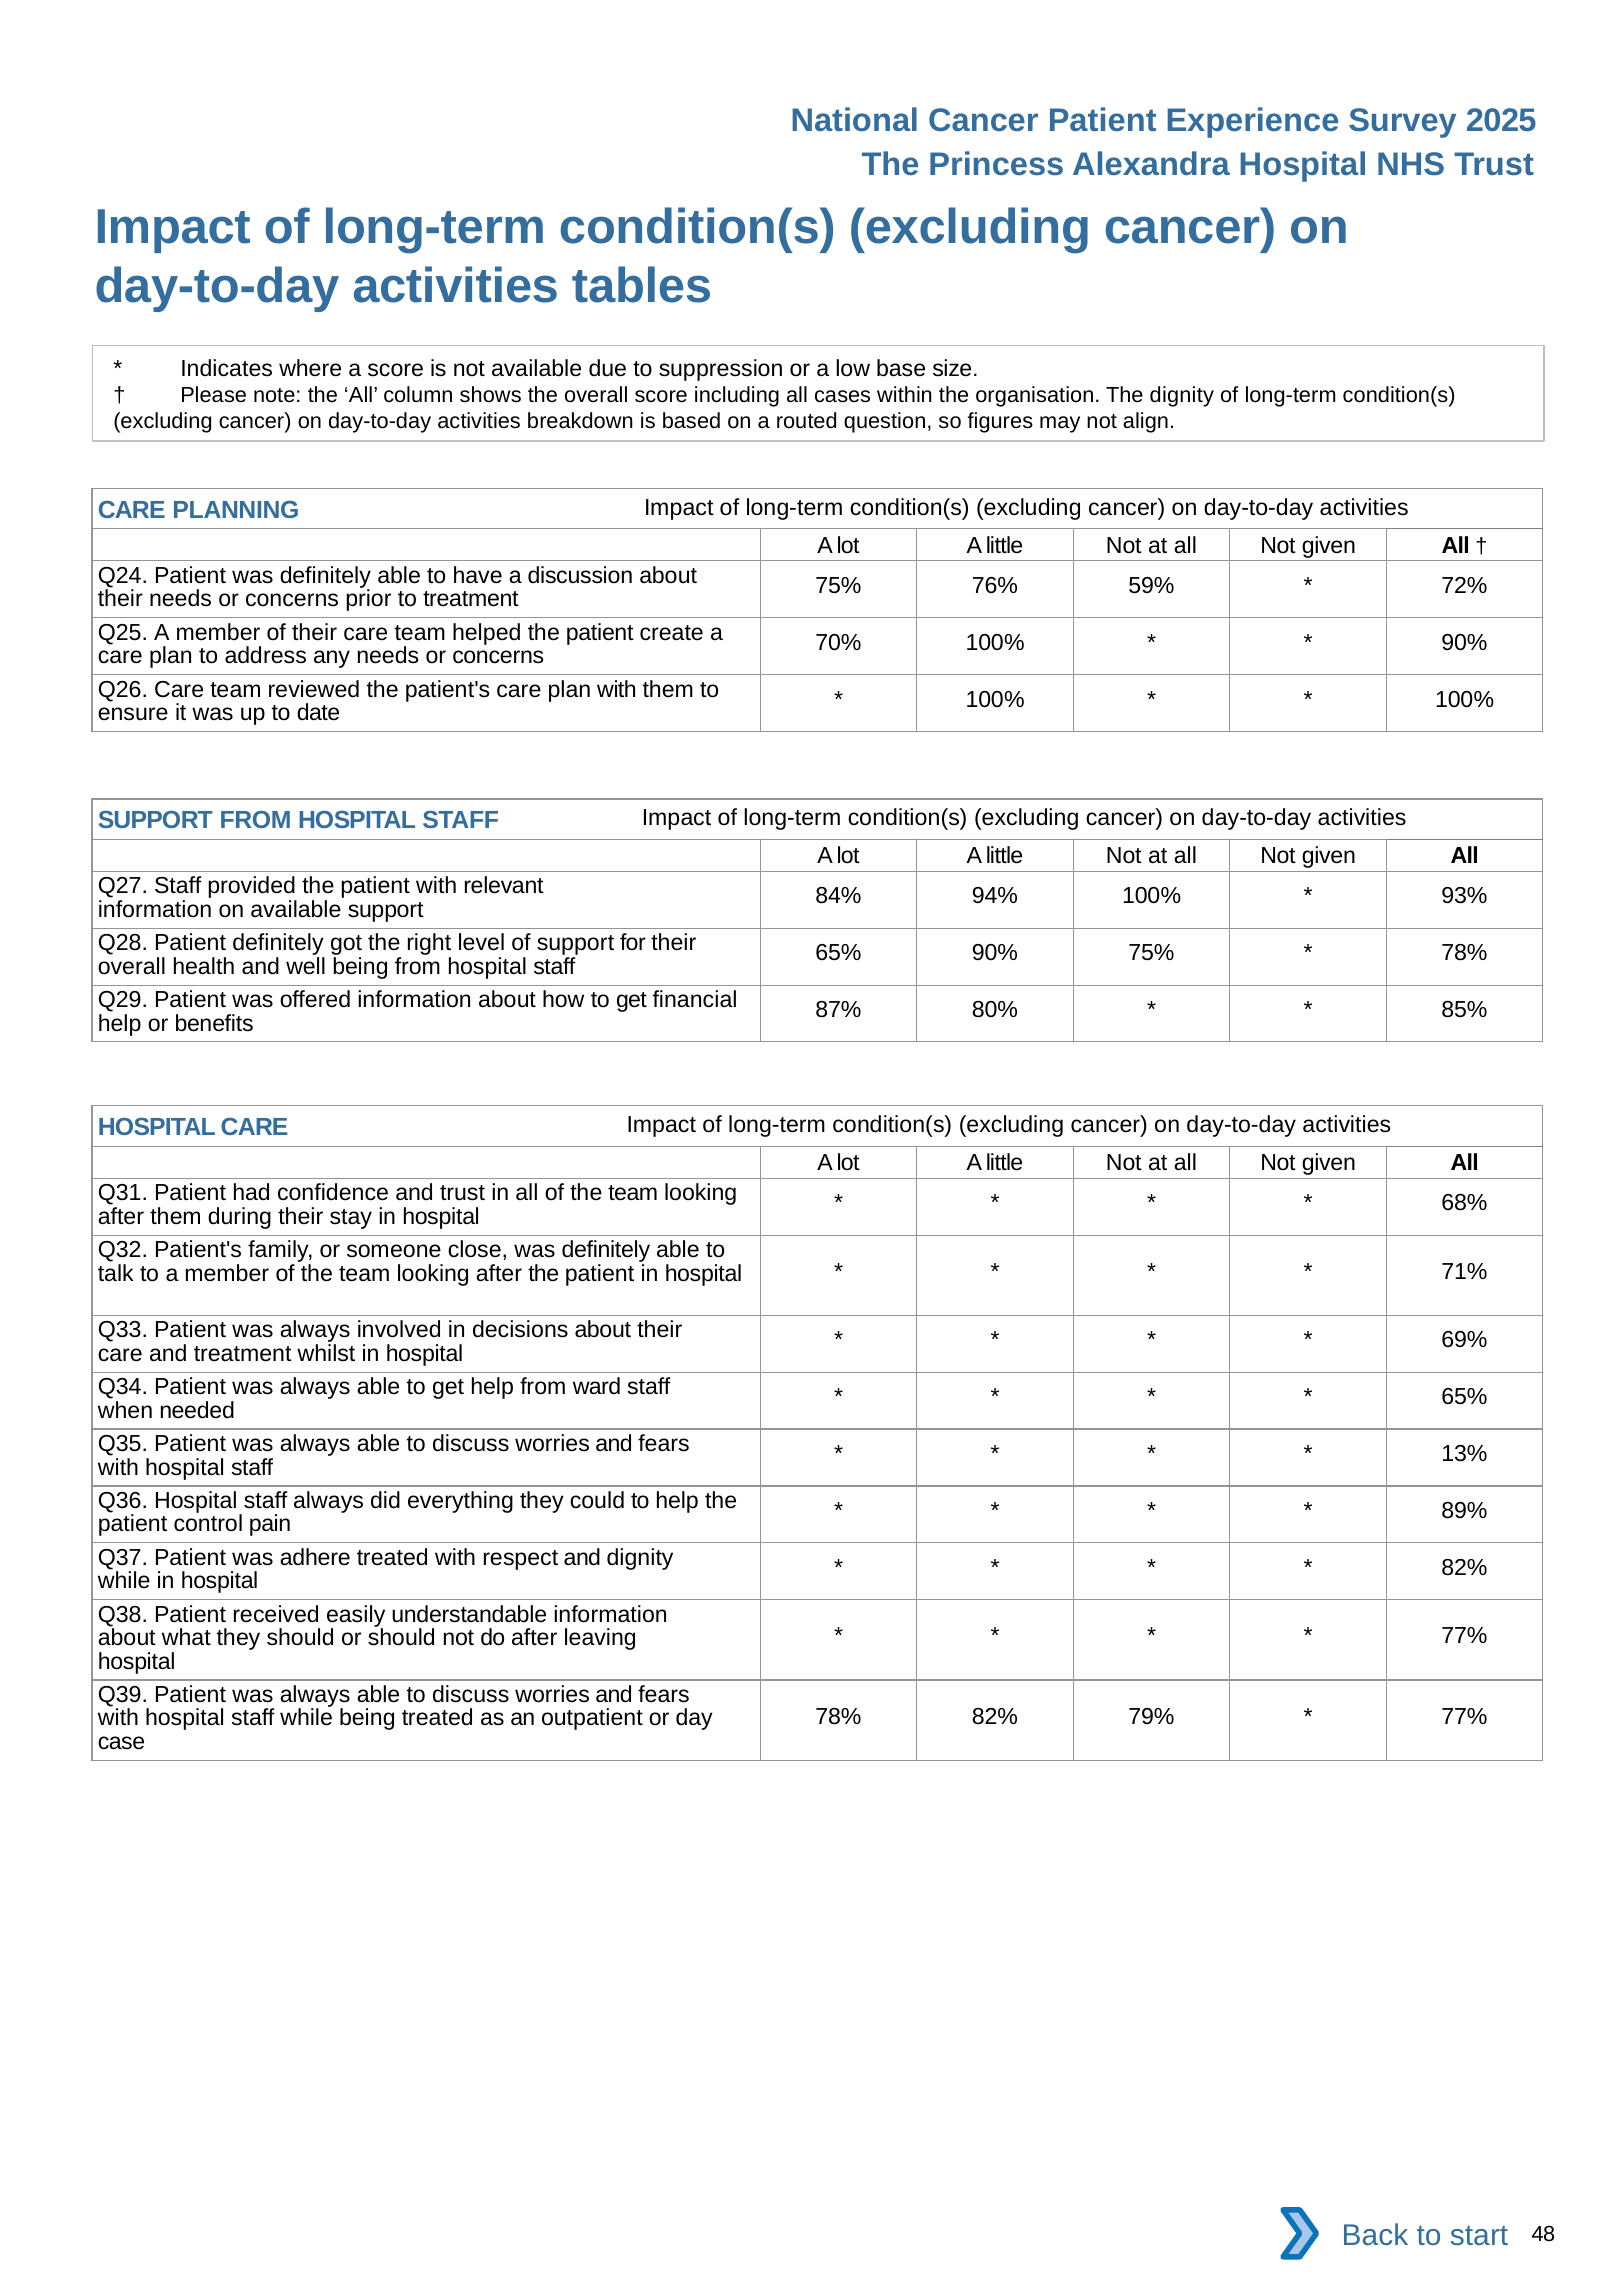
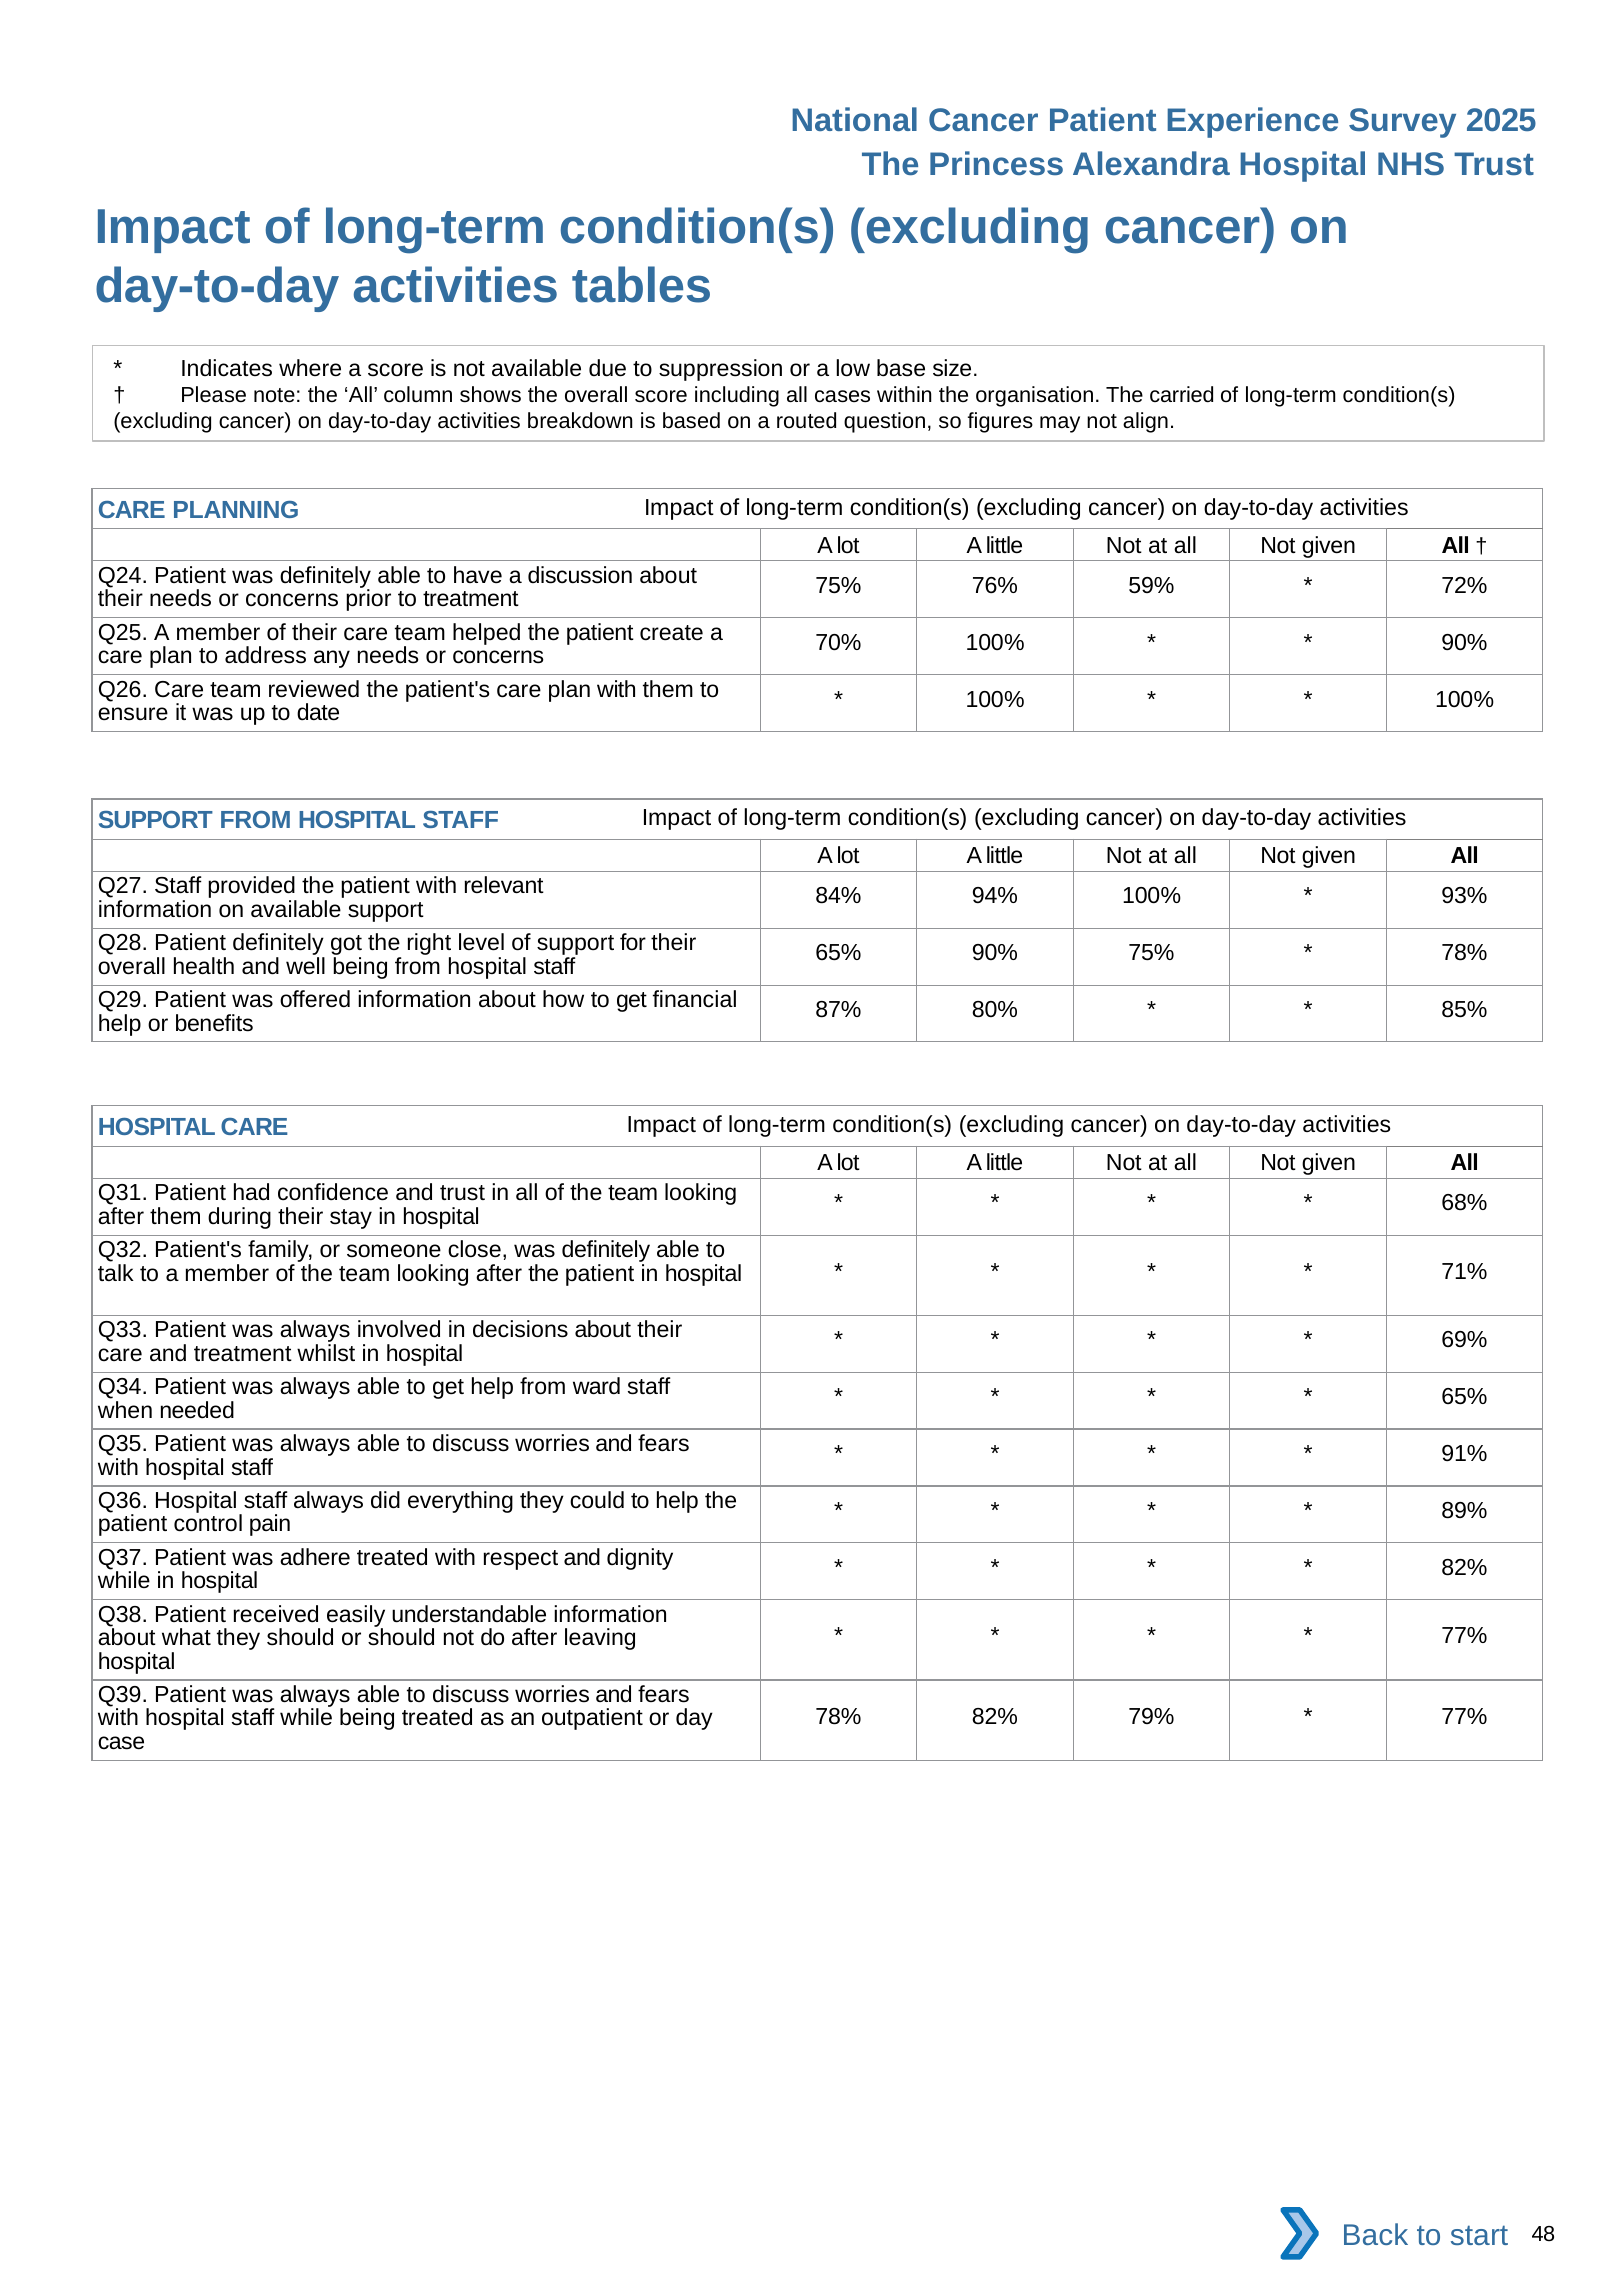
The dignity: dignity -> carried
13%: 13% -> 91%
